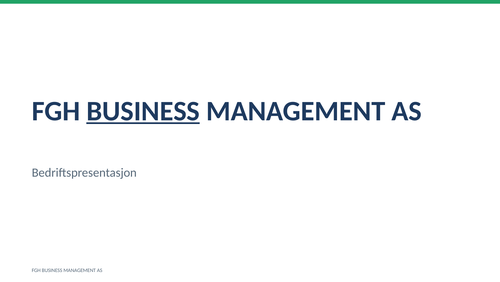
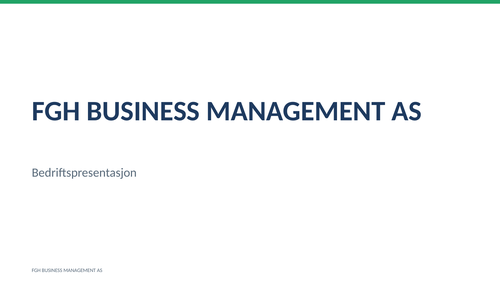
BUSINESS at (143, 111) underline: present -> none
